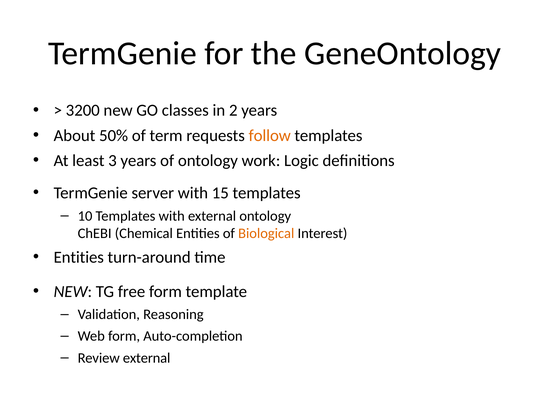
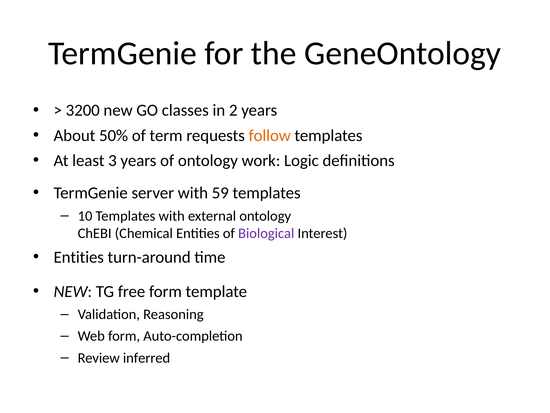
15: 15 -> 59
Biological colour: orange -> purple
Review external: external -> inferred
